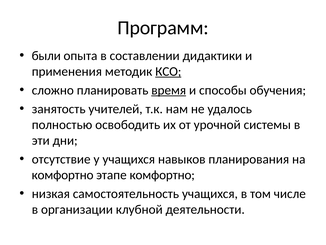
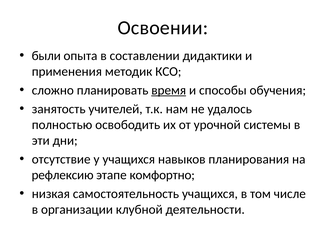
Программ: Программ -> Освоении
КСО underline: present -> none
комфортно at (63, 175): комфортно -> рефлексию
